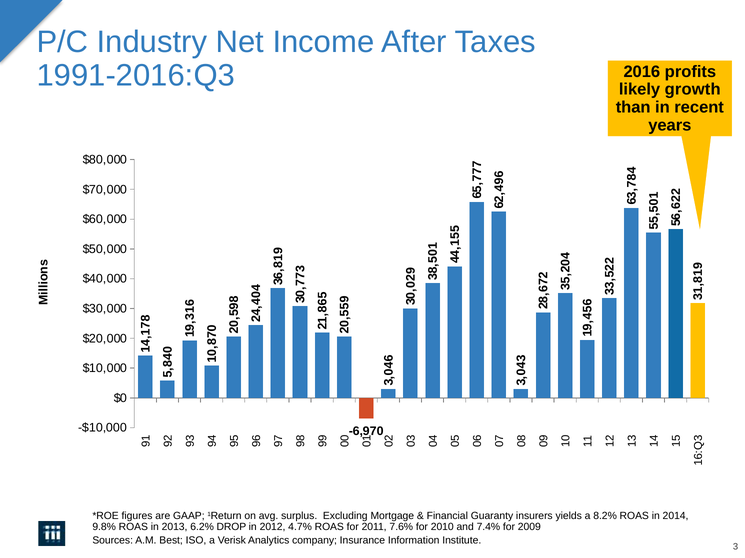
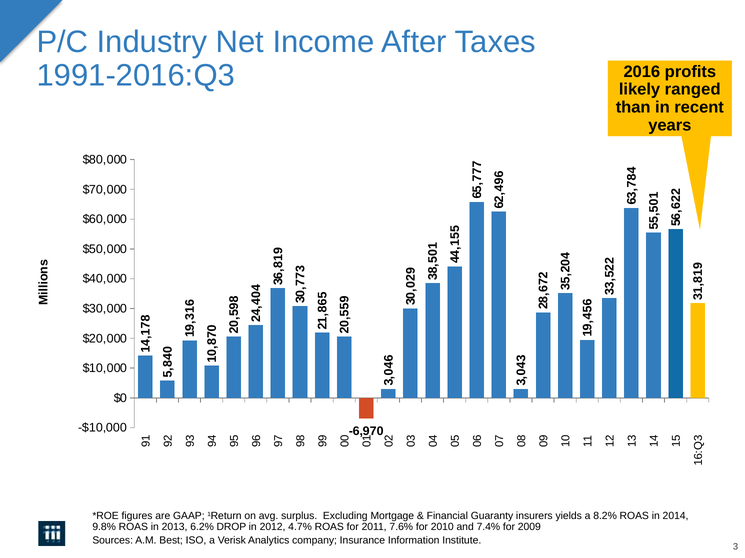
growth: growth -> ranged
